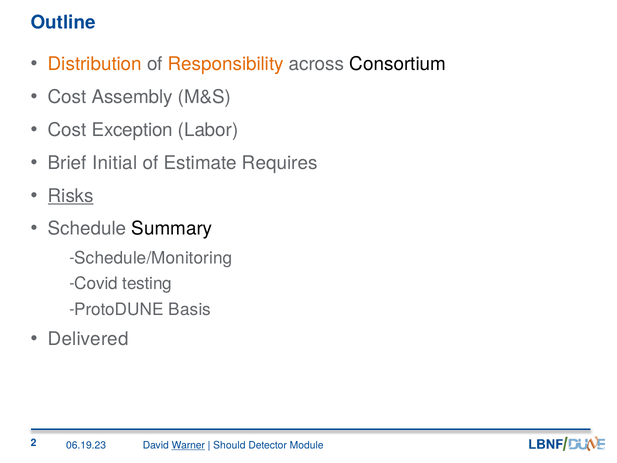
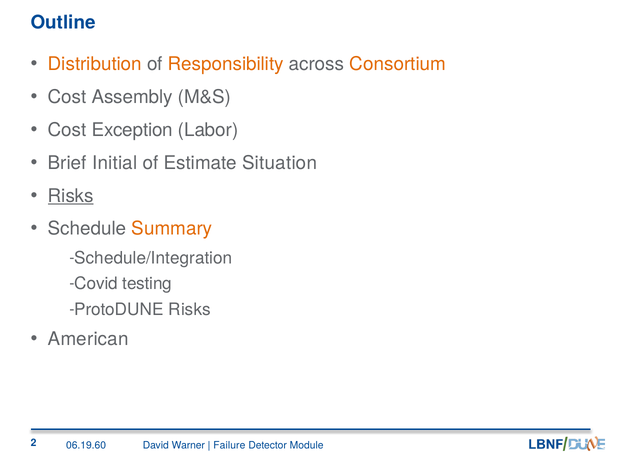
Consortium colour: black -> orange
Requires: Requires -> Situation
Summary colour: black -> orange
Schedule/Monitoring: Schedule/Monitoring -> Schedule/Integration
ProtoDUNE Basis: Basis -> Risks
Delivered: Delivered -> American
06.19.23: 06.19.23 -> 06.19.60
Warner underline: present -> none
Should: Should -> Failure
